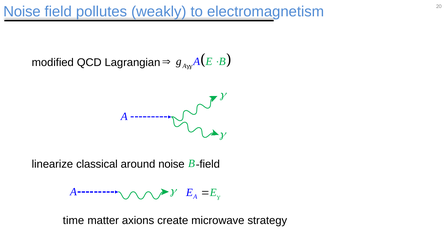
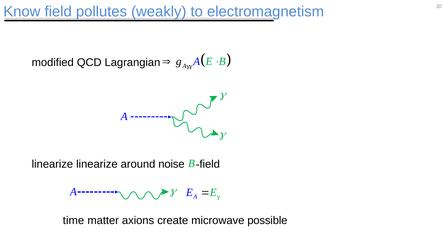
Noise at (22, 12): Noise -> Know
linearize classical: classical -> linearize
strategy: strategy -> possible
